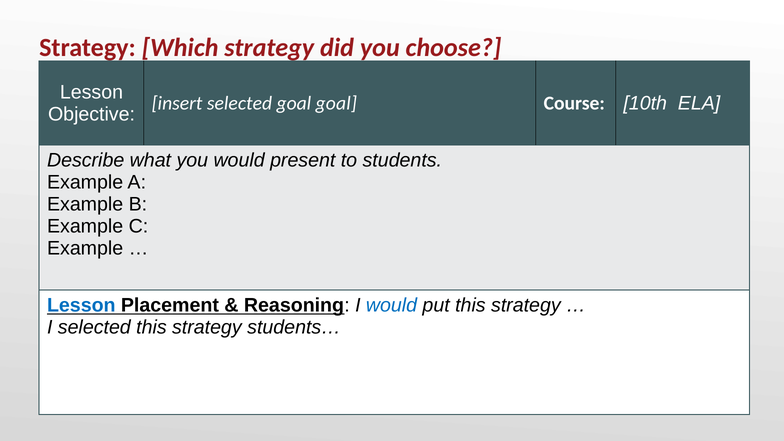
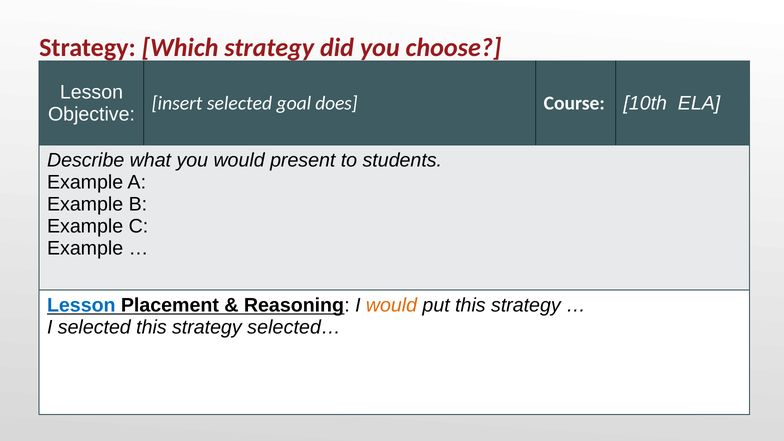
goal goal: goal -> does
would at (392, 305) colour: blue -> orange
students…: students… -> selected…
